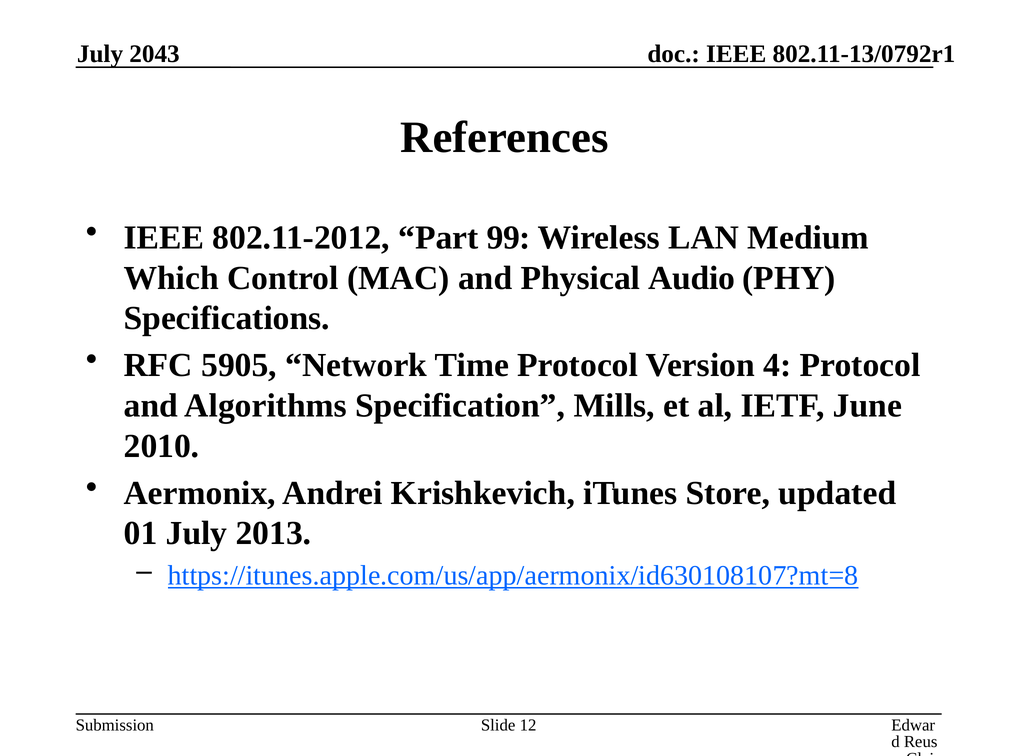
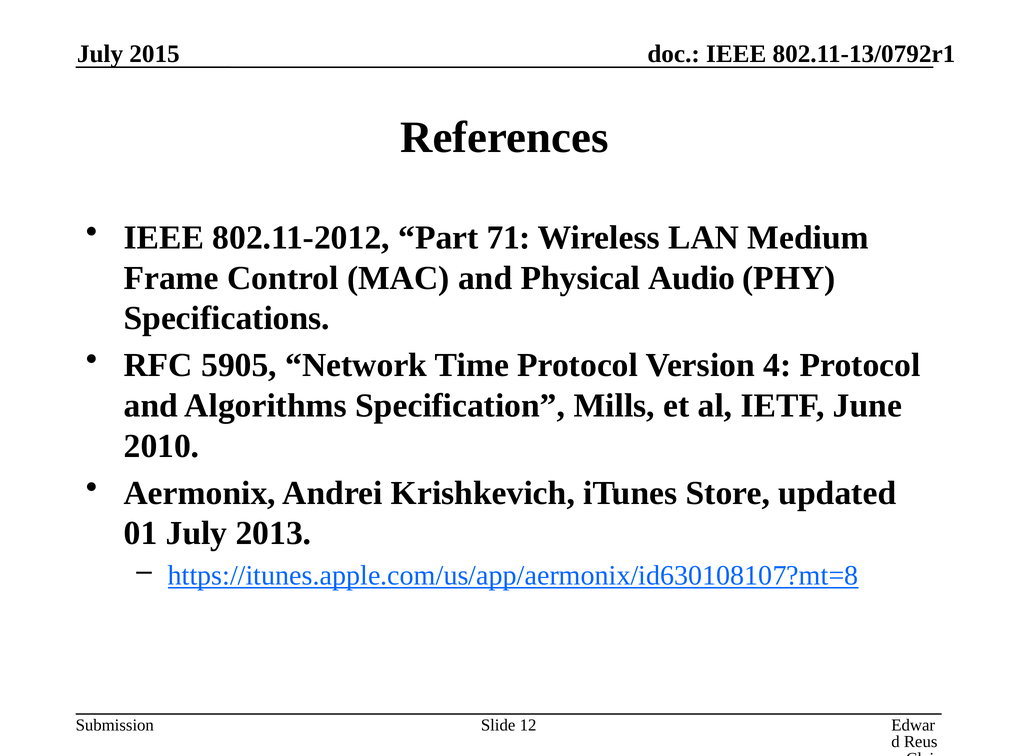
2043: 2043 -> 2015
99: 99 -> 71
Which: Which -> Frame
